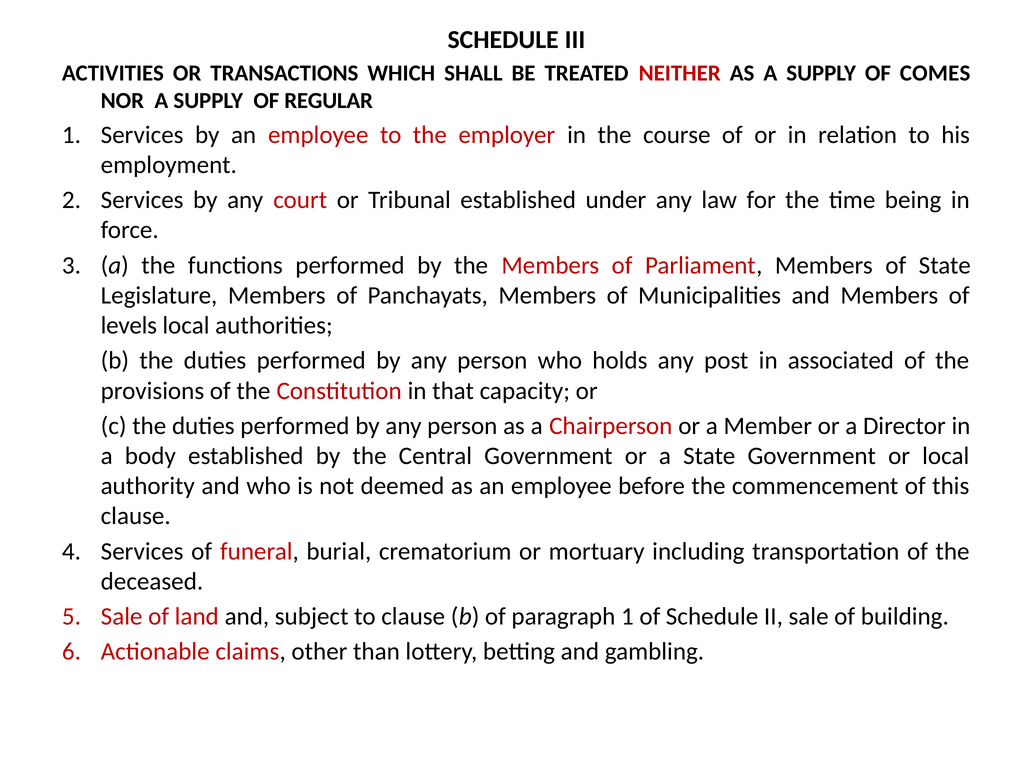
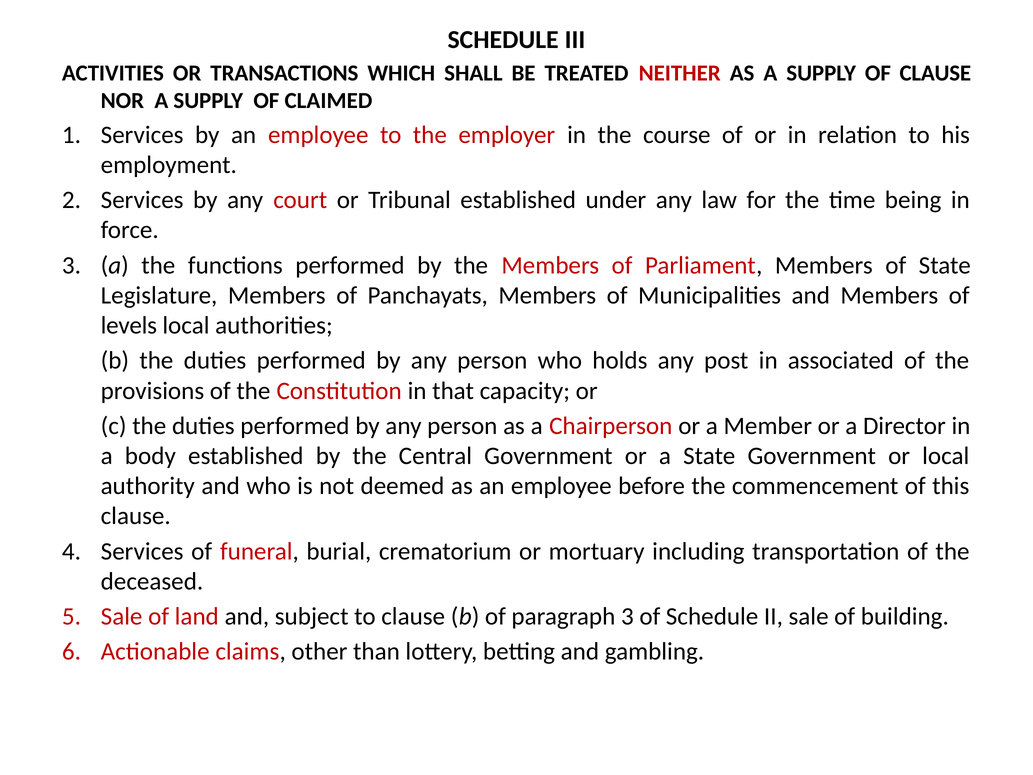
OF COMES: COMES -> CLAUSE
REGULAR: REGULAR -> CLAIMED
paragraph 1: 1 -> 3
